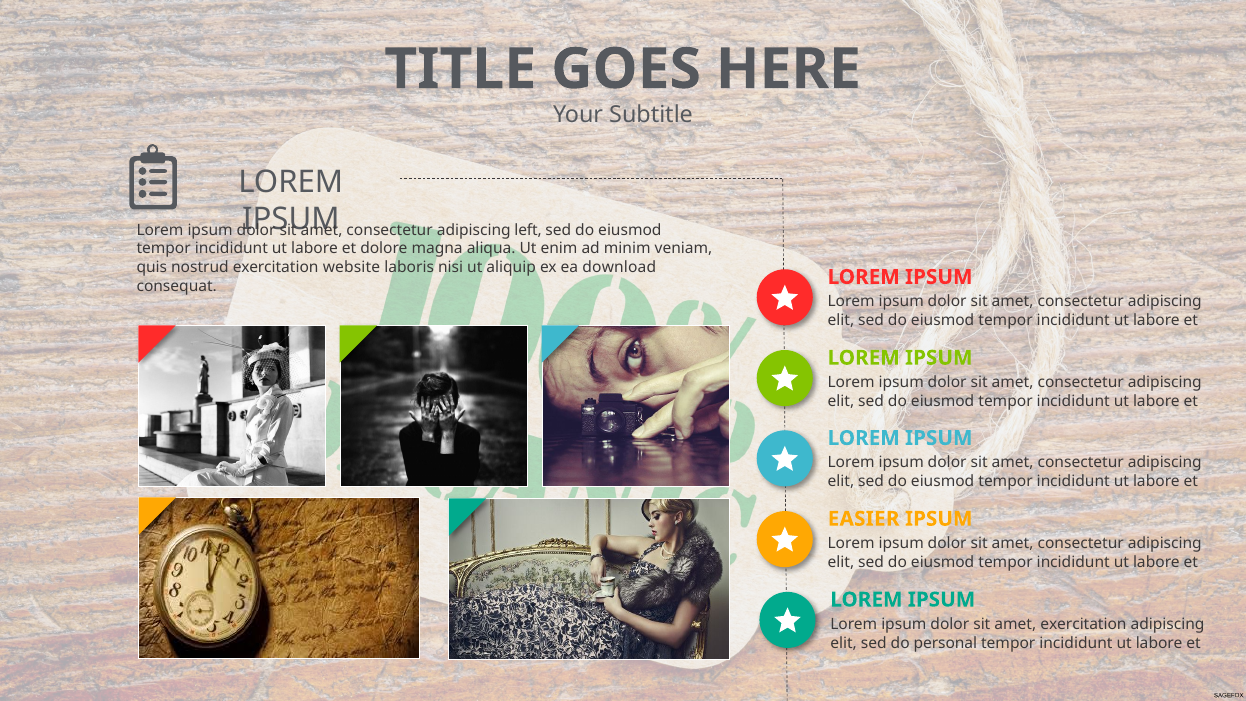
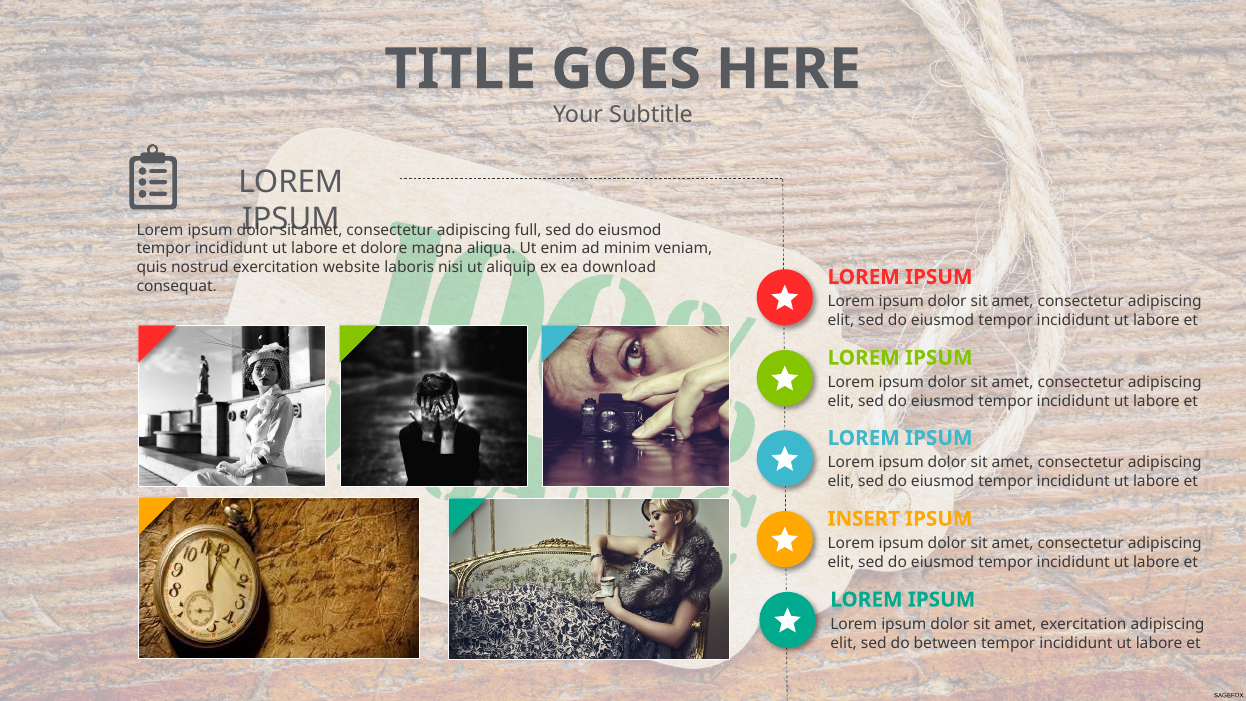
left: left -> full
EASIER: EASIER -> INSERT
personal: personal -> between
